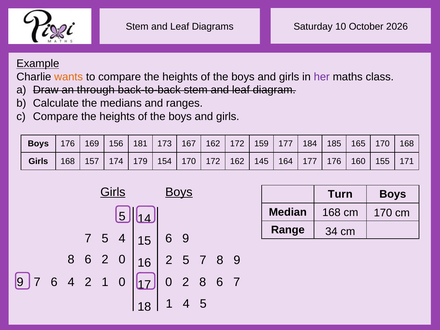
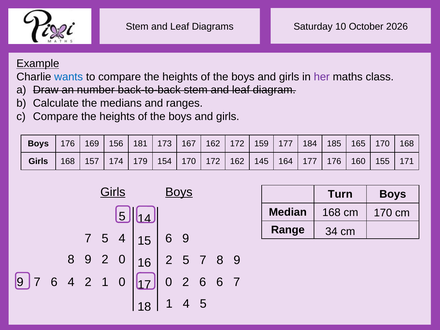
wants colour: orange -> blue
through: through -> number
6 at (88, 259): 6 -> 9
2 8: 8 -> 6
